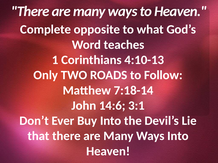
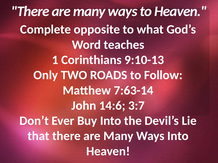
4:10-13: 4:10-13 -> 9:10-13
7:18-14: 7:18-14 -> 7:63-14
3:1: 3:1 -> 3:7
